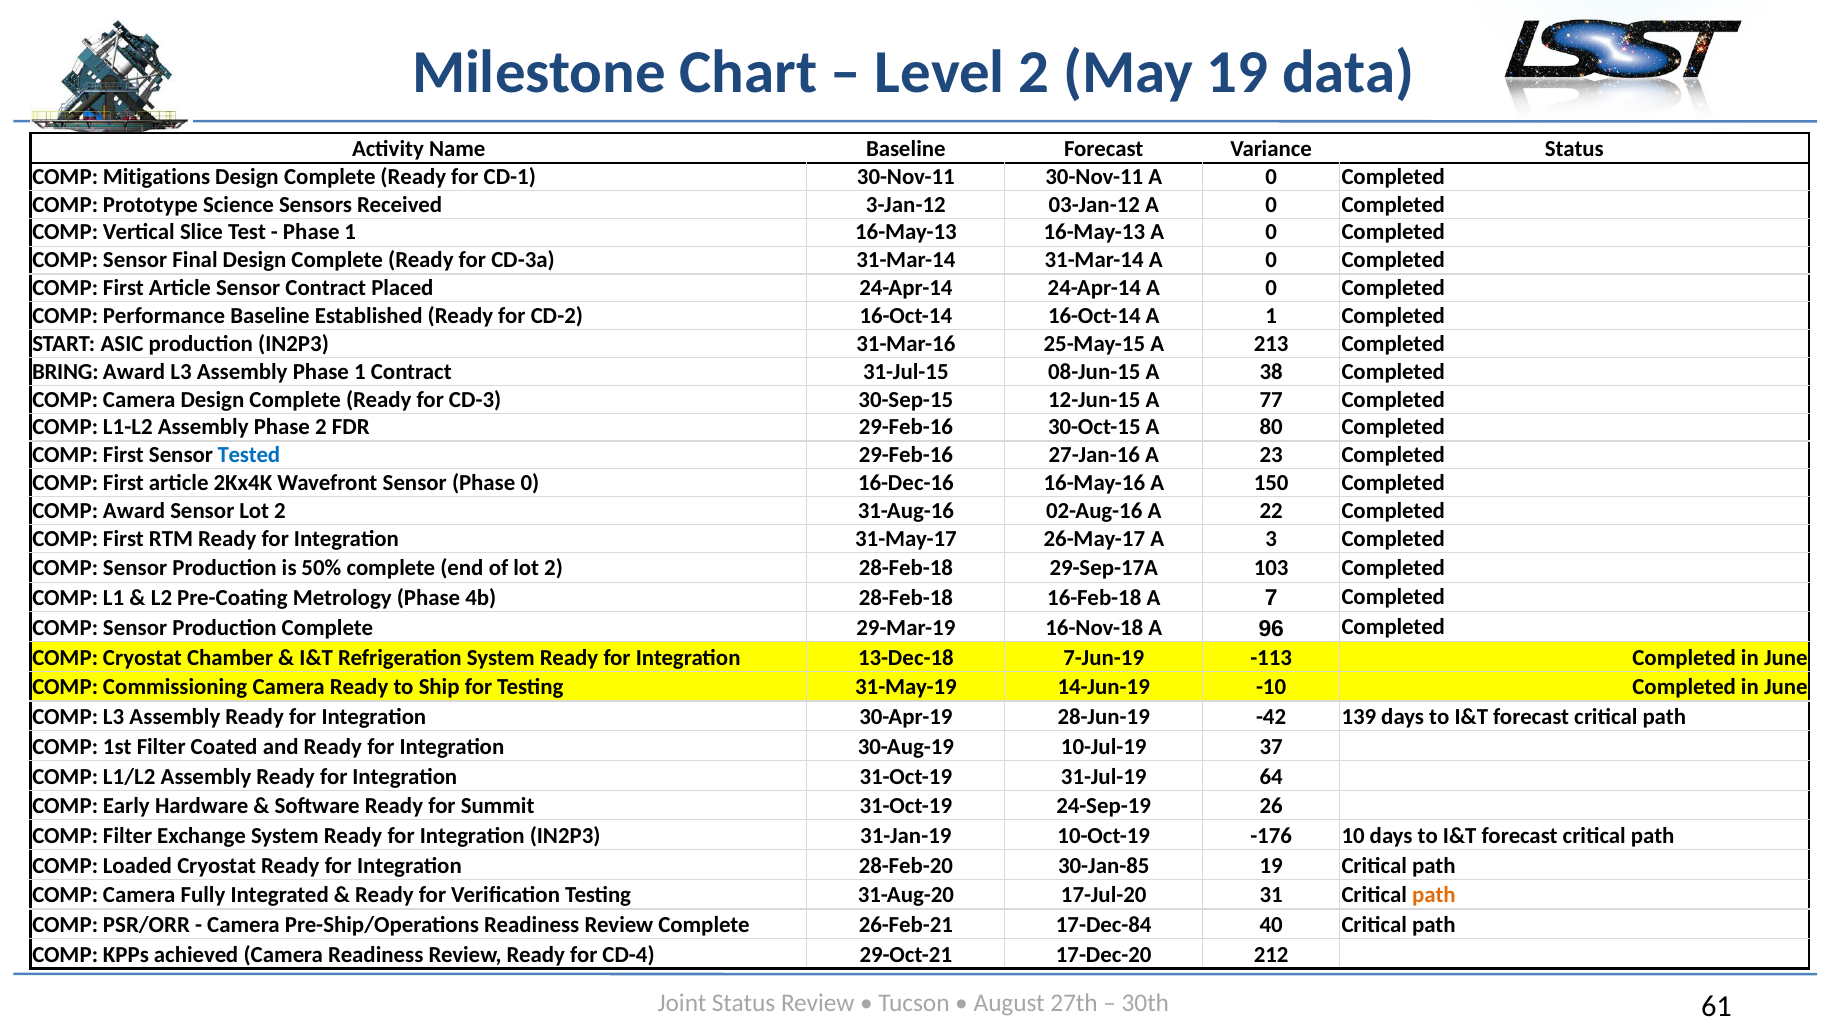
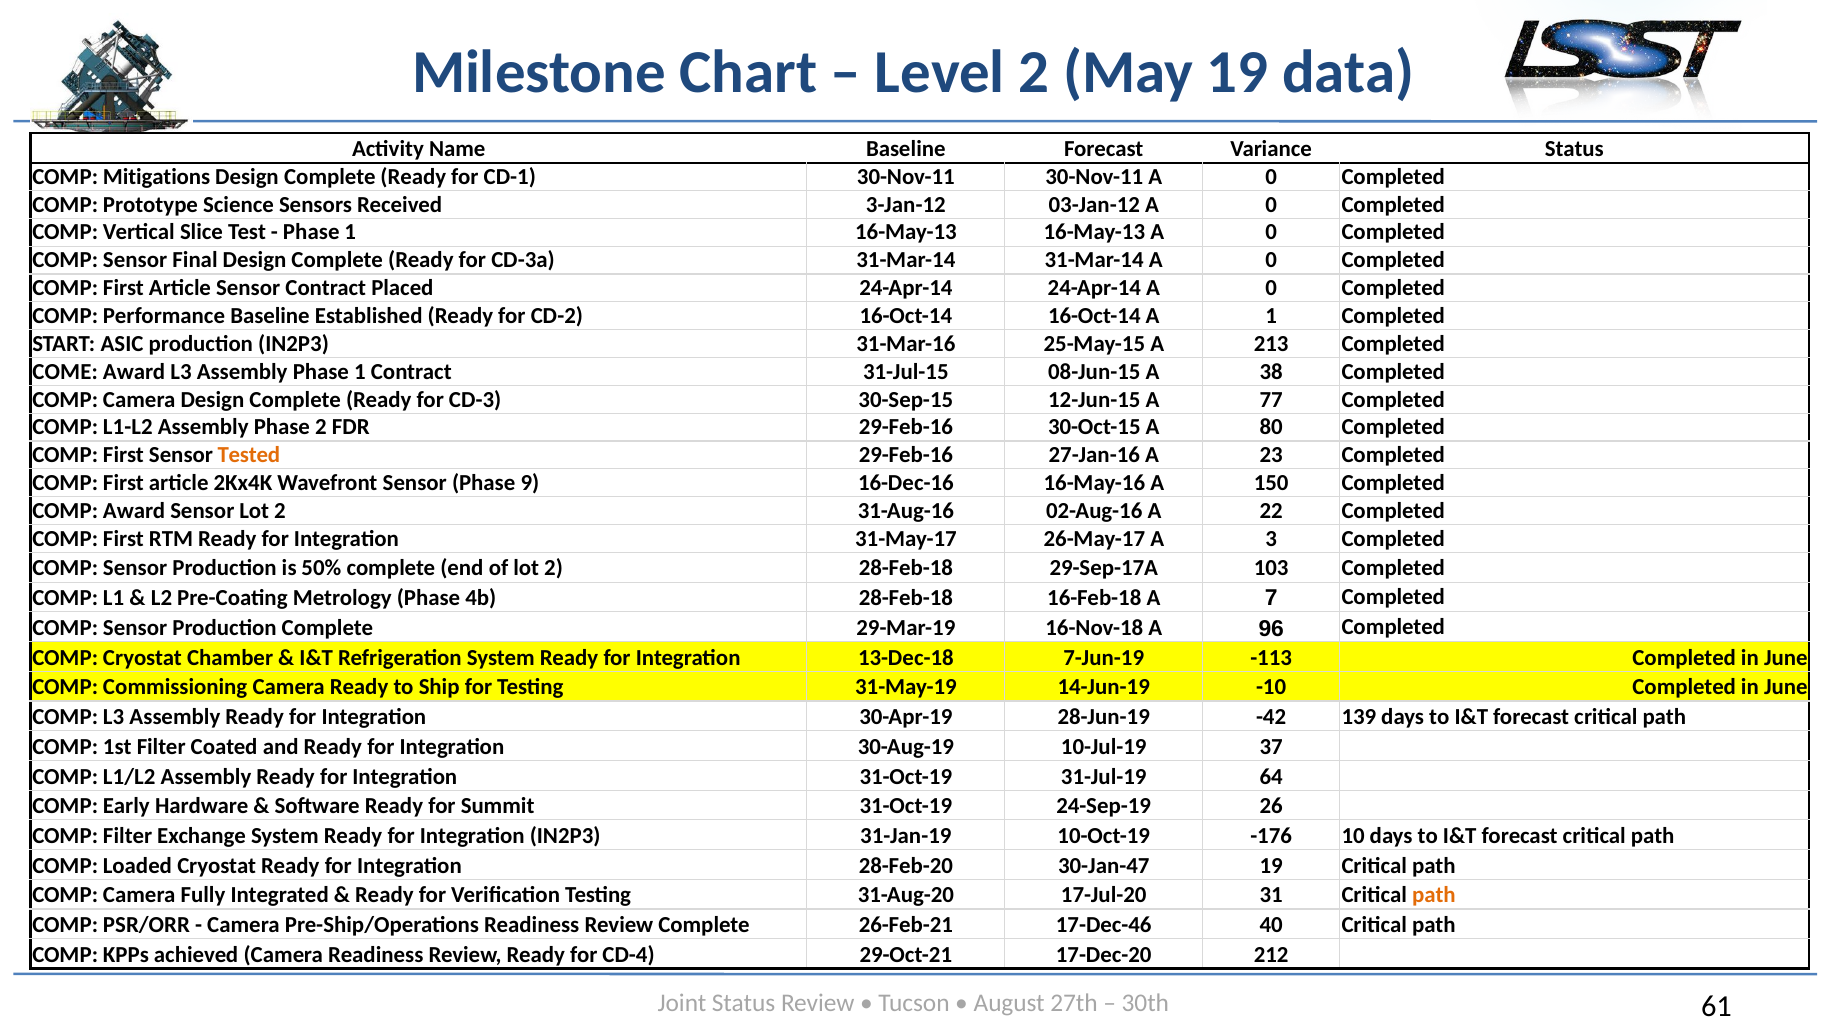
BRING: BRING -> COME
Tested colour: blue -> orange
Phase 0: 0 -> 9
30-Jan-85: 30-Jan-85 -> 30-Jan-47
17-Dec-84: 17-Dec-84 -> 17-Dec-46
